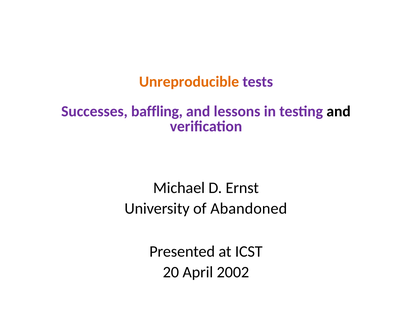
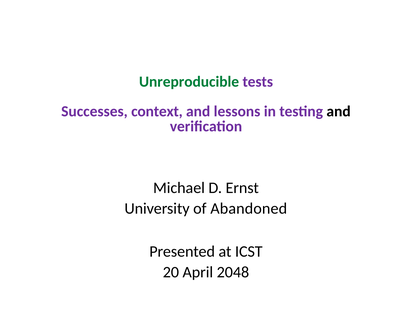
Unreproducible colour: orange -> green
baffling: baffling -> context
2002: 2002 -> 2048
